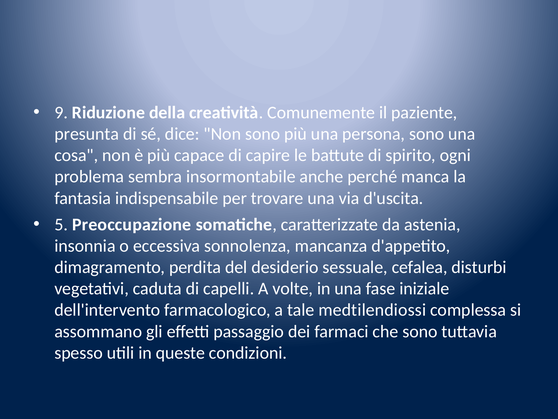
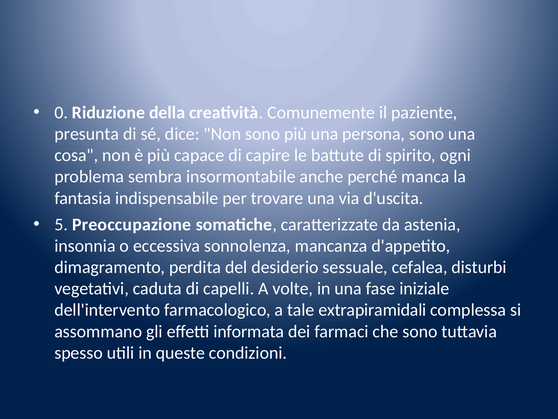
9: 9 -> 0
medtilendiossi: medtilendiossi -> extrapiramidali
passaggio: passaggio -> informata
